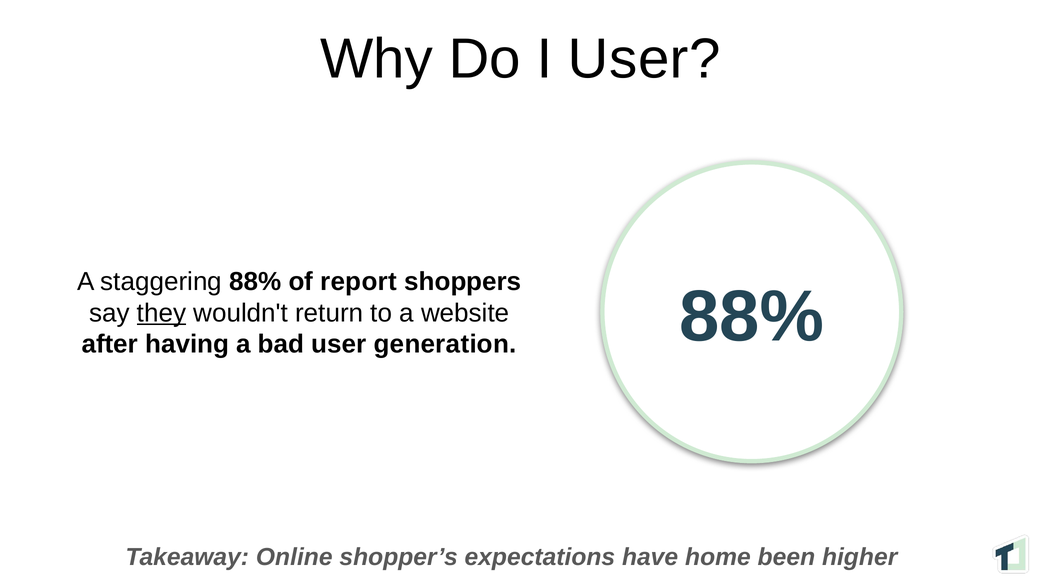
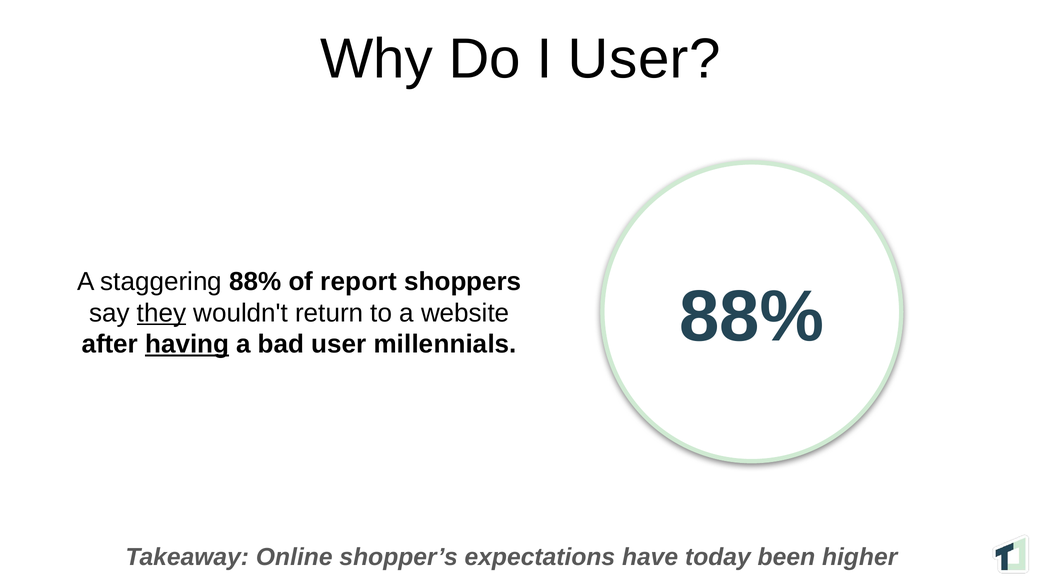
having underline: none -> present
generation: generation -> millennials
home: home -> today
